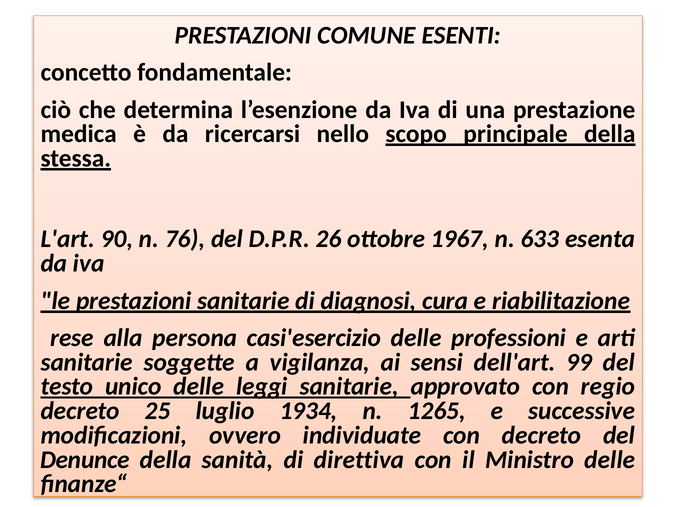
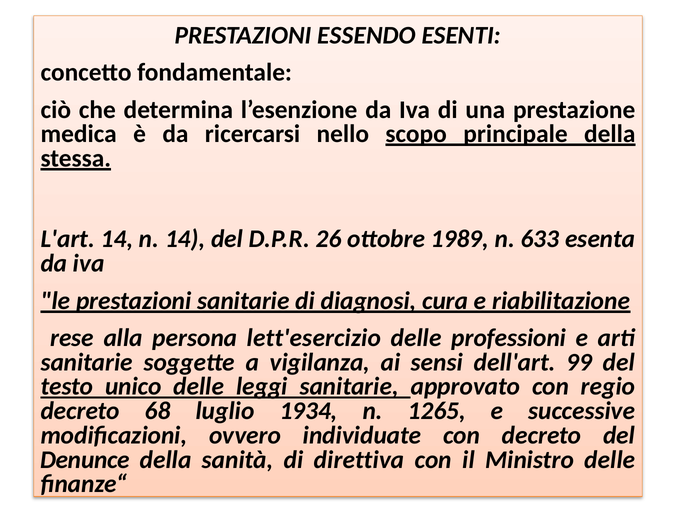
COMUNE: COMUNE -> ESSENDO
L'art 90: 90 -> 14
n 76: 76 -> 14
1967: 1967 -> 1989
casi'esercizio: casi'esercizio -> lett'esercizio
25: 25 -> 68
